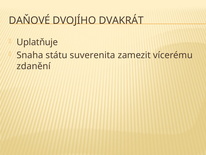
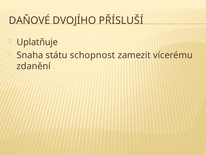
DVAKRÁT: DVAKRÁT -> PŘÍSLUŠÍ
suverenita: suverenita -> schopnost
